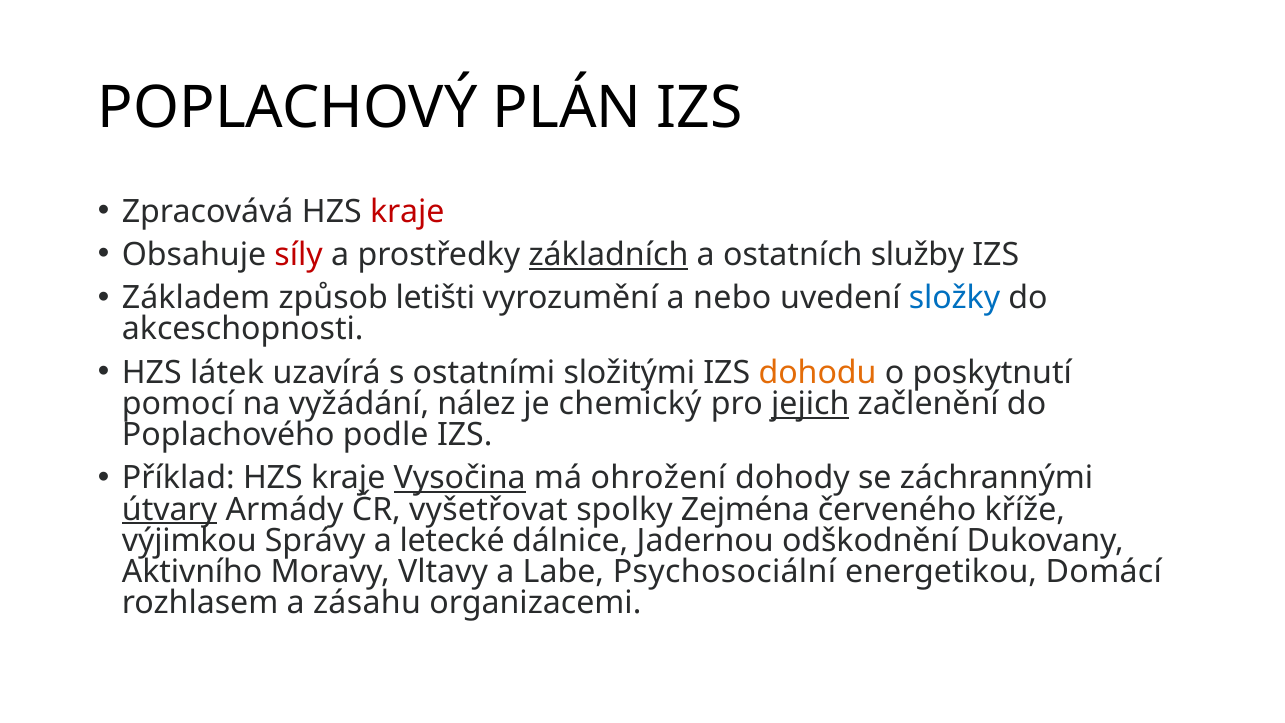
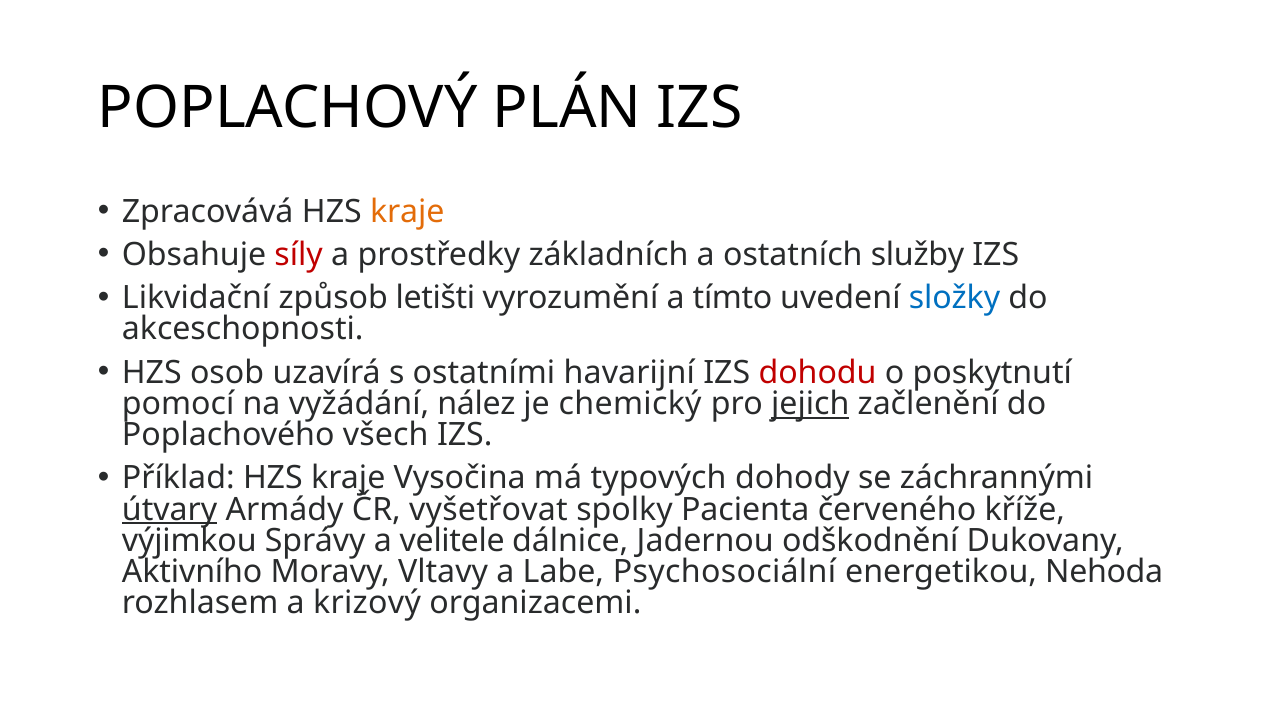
kraje at (407, 212) colour: red -> orange
základních underline: present -> none
Základem: Základem -> Likvidační
nebo: nebo -> tímto
látek: látek -> osob
složitými: složitými -> havarijní
dohodu colour: orange -> red
podle: podle -> všech
Vysočina underline: present -> none
ohrožení: ohrožení -> typových
Zejména: Zejména -> Pacienta
letecké: letecké -> velitele
Domácí: Domácí -> Nehoda
zásahu: zásahu -> krizový
